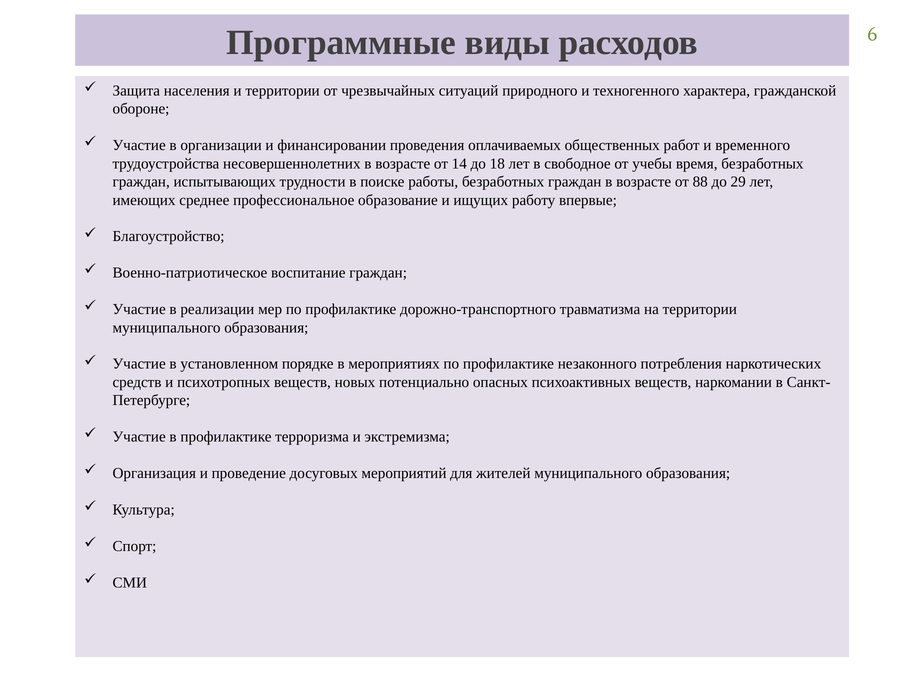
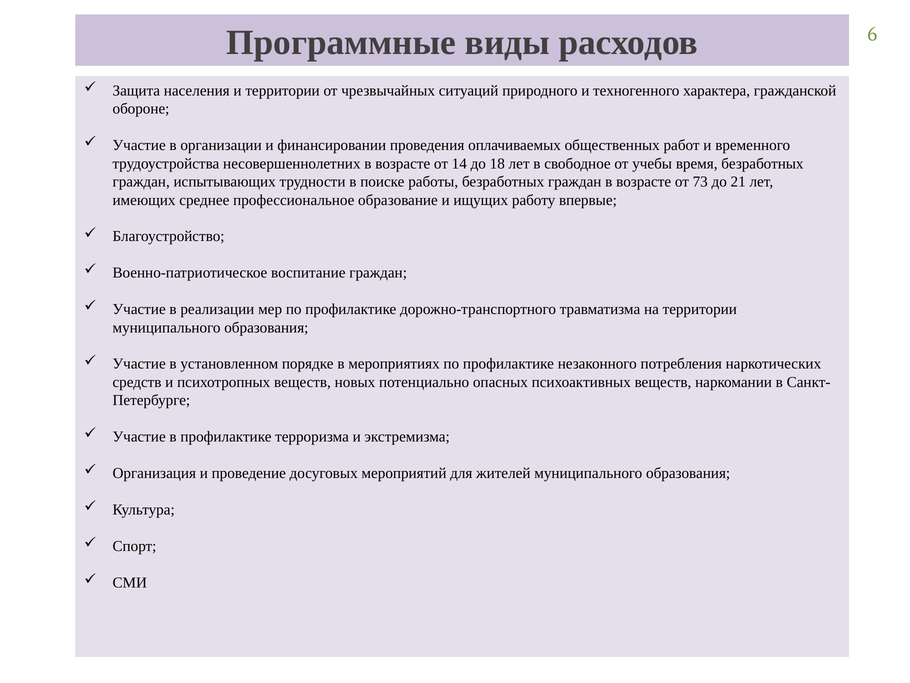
88: 88 -> 73
29: 29 -> 21
